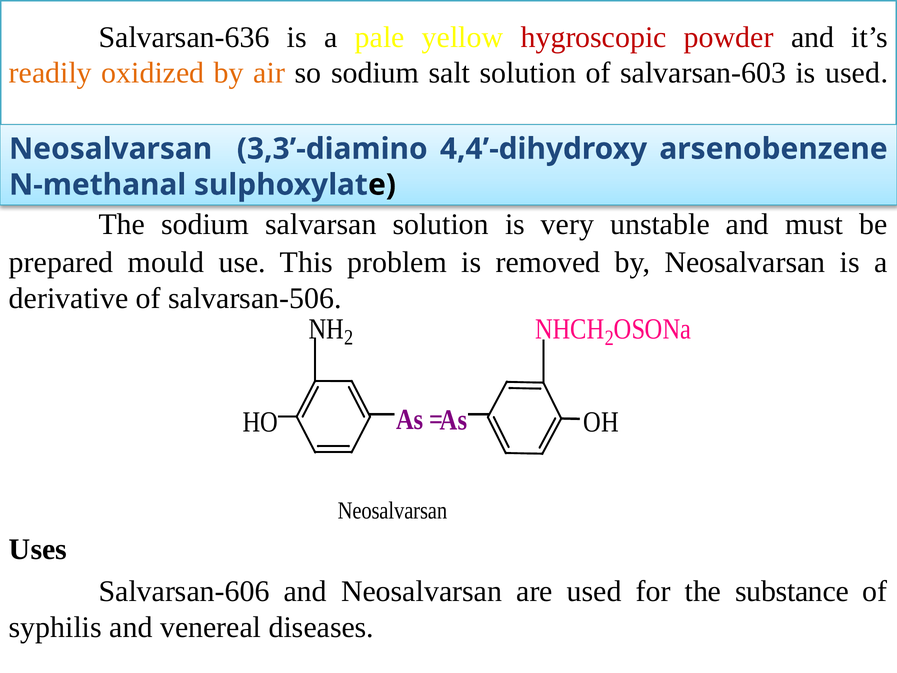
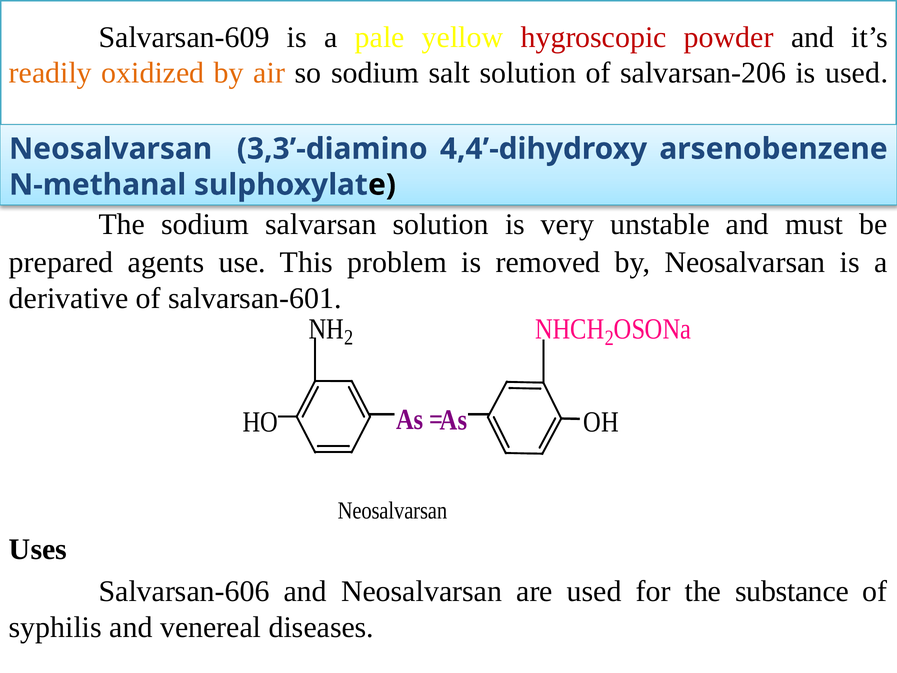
Salvarsan-636: Salvarsan-636 -> Salvarsan-609
salvarsan-603: salvarsan-603 -> salvarsan-206
mould: mould -> agents
salvarsan-506: salvarsan-506 -> salvarsan-601
